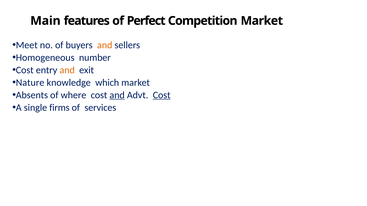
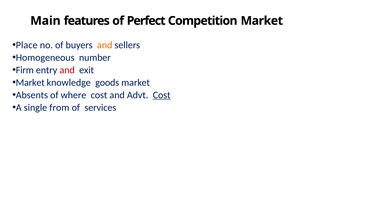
Meet: Meet -> Place
Cost at (25, 70): Cost -> Firm
and at (67, 70) colour: orange -> red
Nature at (30, 83): Nature -> Market
which: which -> goods
and at (117, 95) underline: present -> none
firms: firms -> from
